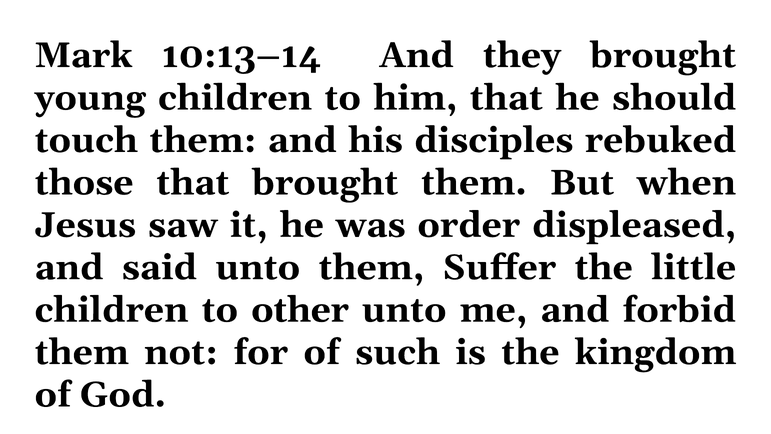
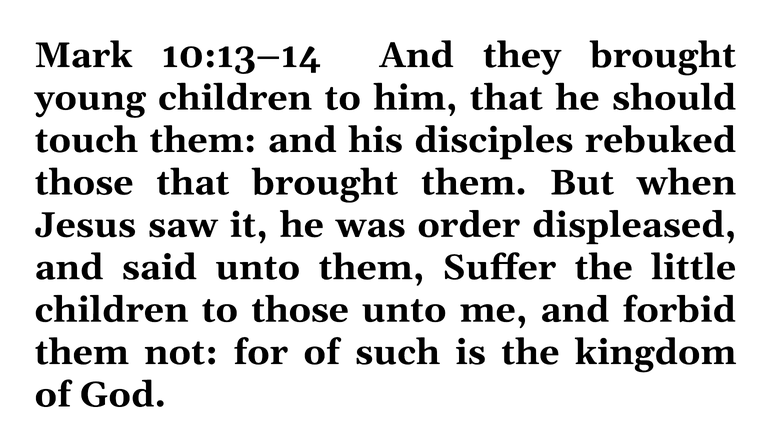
to other: other -> those
